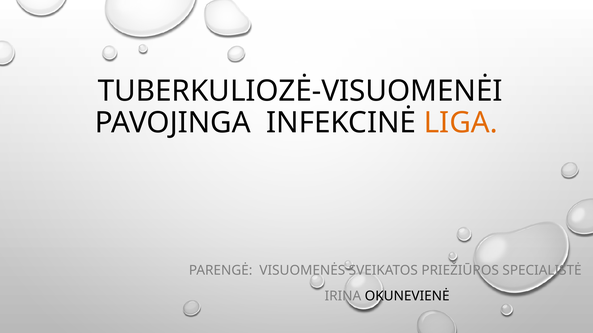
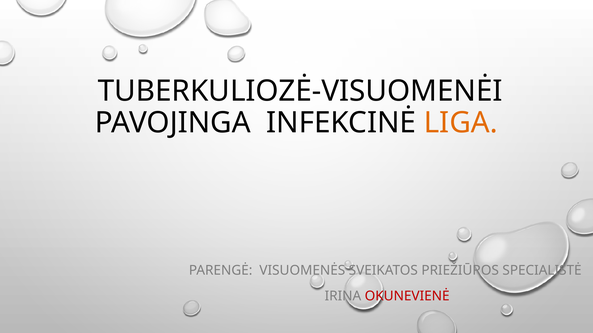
OKUNEVIENĖ colour: black -> red
